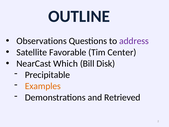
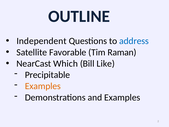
Observations: Observations -> Independent
address colour: purple -> blue
Center: Center -> Raman
Disk: Disk -> Like
and Retrieved: Retrieved -> Examples
